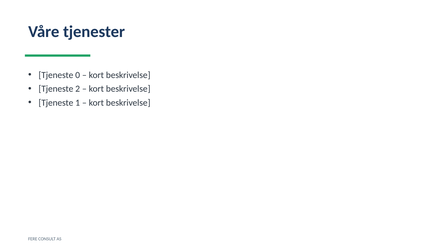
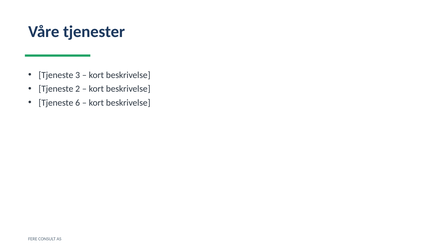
0: 0 -> 3
1: 1 -> 6
